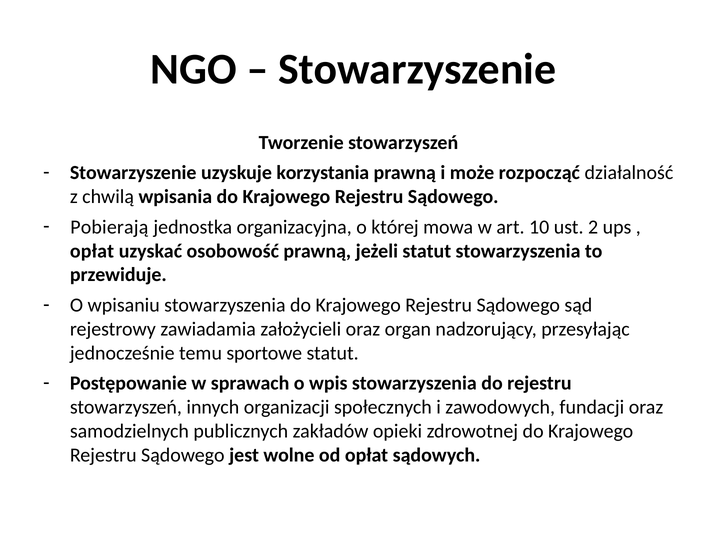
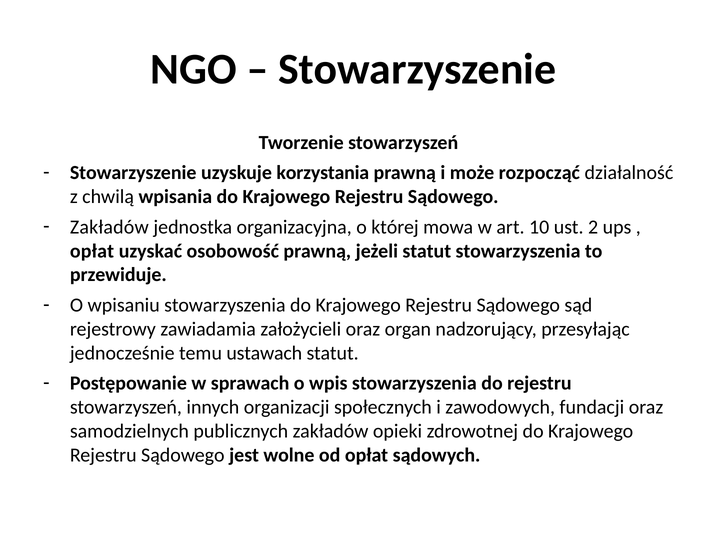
Pobierają at (109, 227): Pobierają -> Zakładów
sportowe: sportowe -> ustawach
